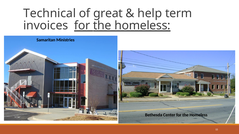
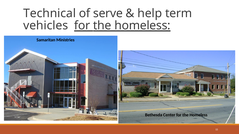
great: great -> serve
invoices: invoices -> vehicles
